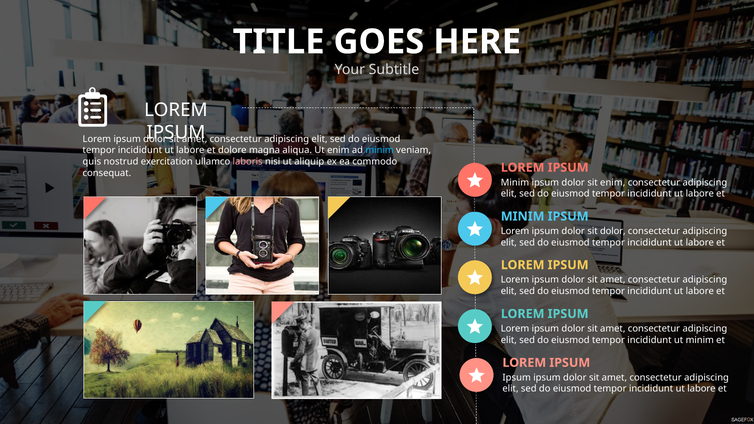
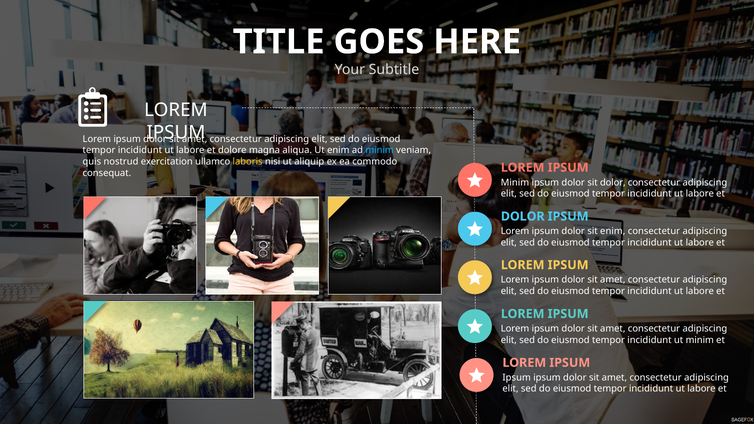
laboris colour: pink -> yellow
sit enim: enim -> dolor
MINIM at (523, 216): MINIM -> DOLOR
sit dolor: dolor -> enim
